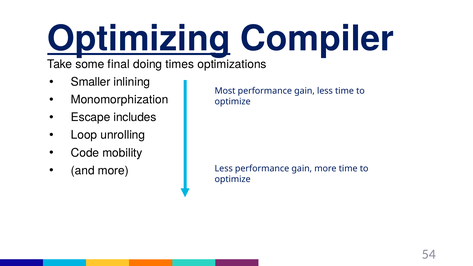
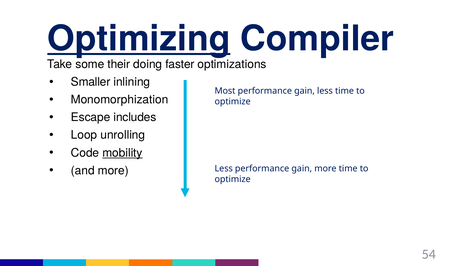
final: final -> their
times: times -> faster
mobility underline: none -> present
